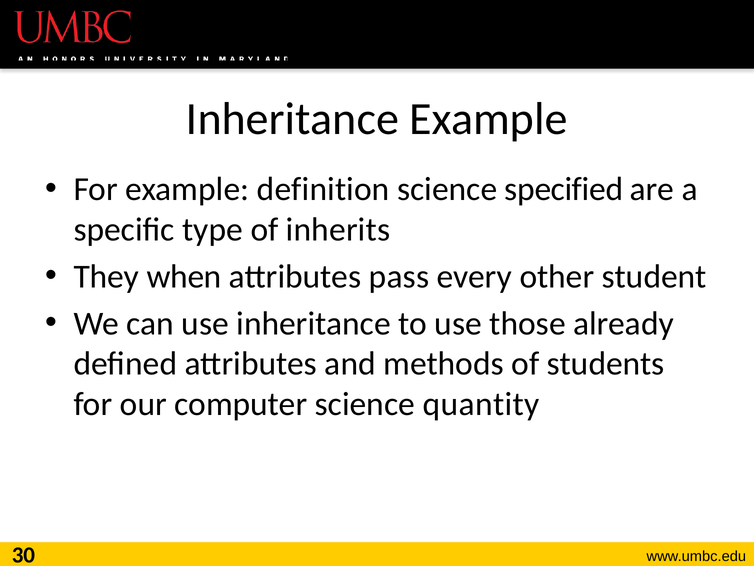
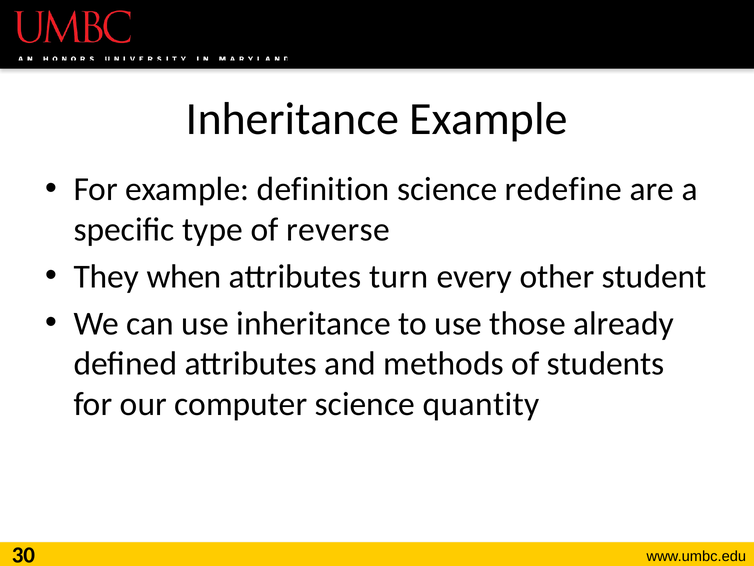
specified: specified -> redefine
inherits: inherits -> reverse
pass: pass -> turn
